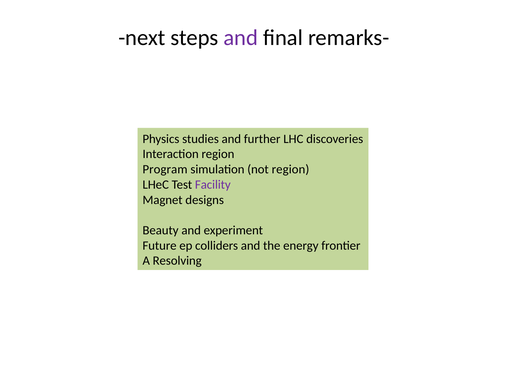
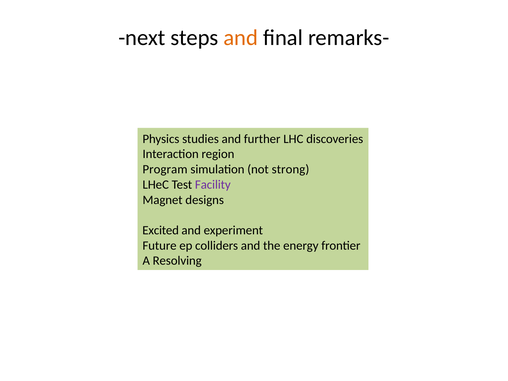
and at (241, 38) colour: purple -> orange
not region: region -> strong
Beauty: Beauty -> Excited
